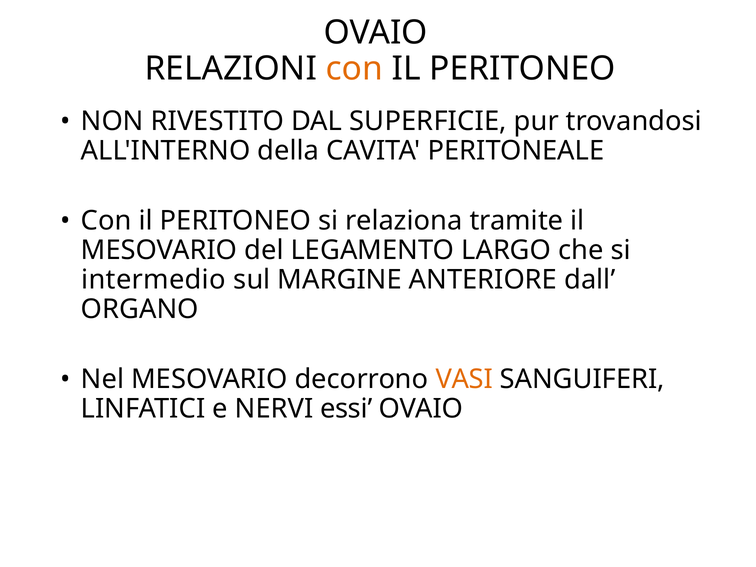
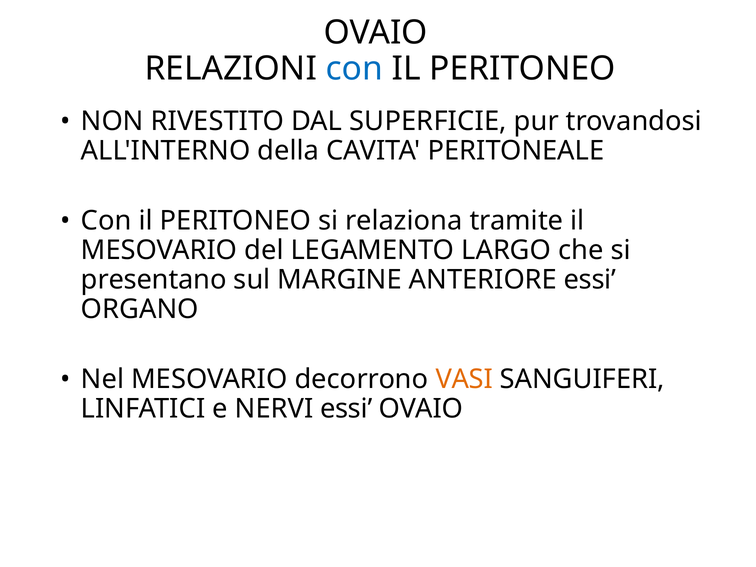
con at (354, 69) colour: orange -> blue
intermedio: intermedio -> presentano
ANTERIORE dall: dall -> essi
